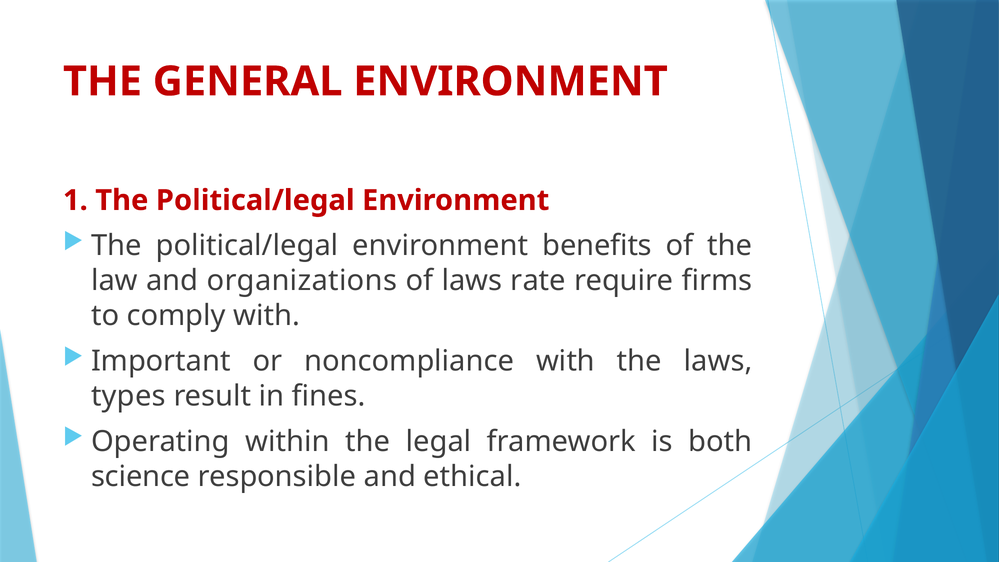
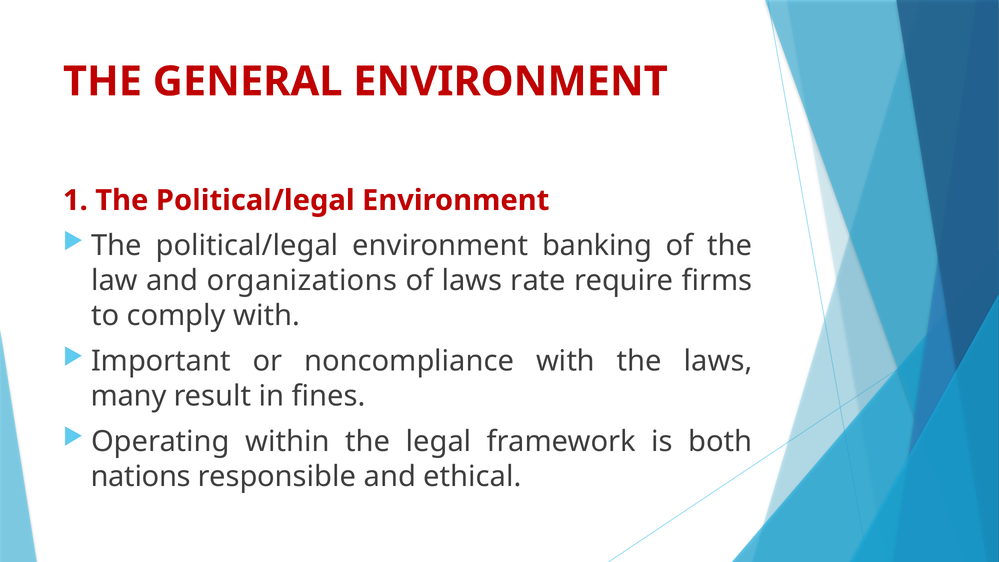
benefits: benefits -> banking
types: types -> many
science: science -> nations
